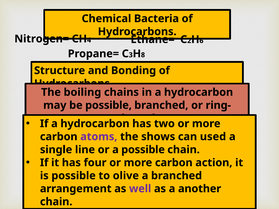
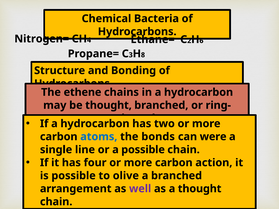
boiling: boiling -> ethene
be possible: possible -> thought
atoms colour: purple -> blue
shows: shows -> bonds
used: used -> were
a another: another -> thought
